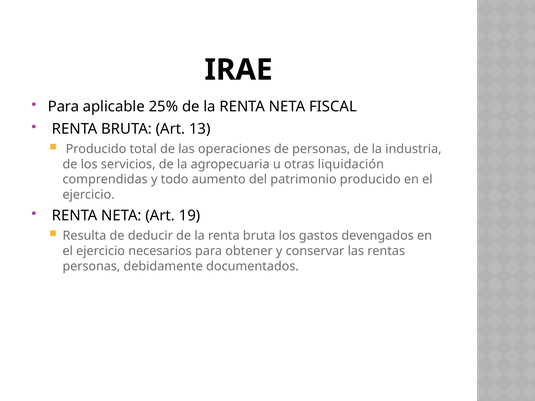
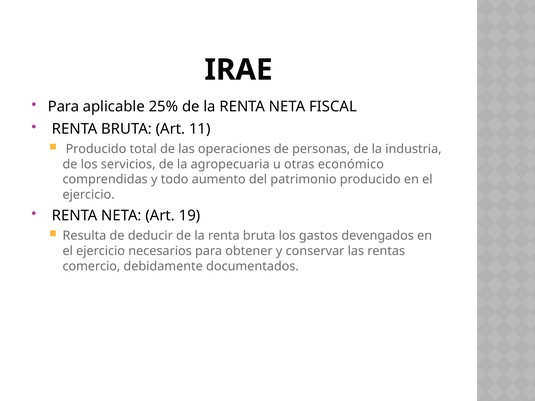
13: 13 -> 11
liquidación: liquidación -> económico
personas at (91, 266): personas -> comercio
